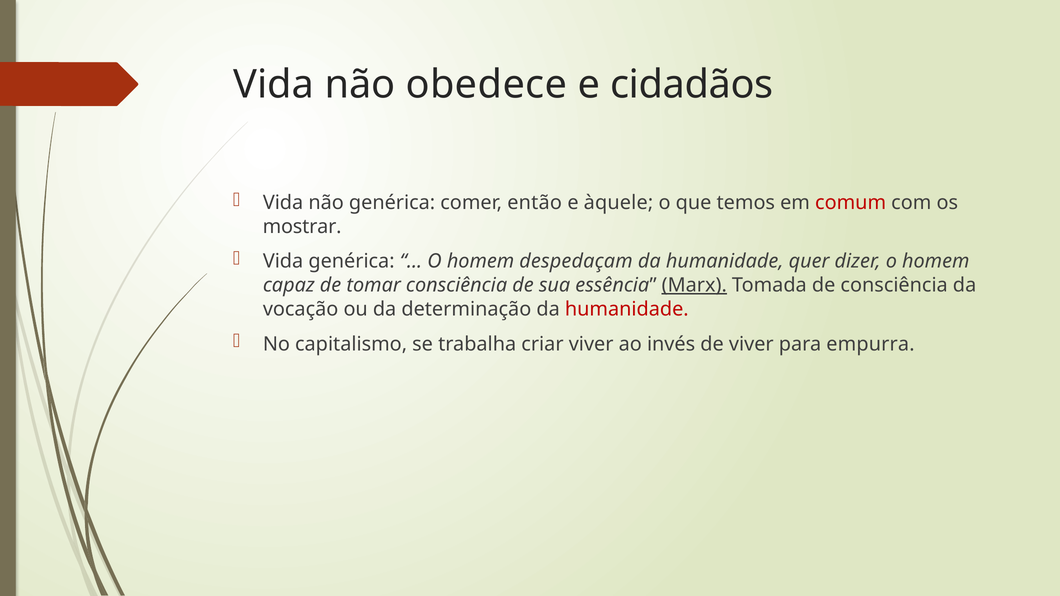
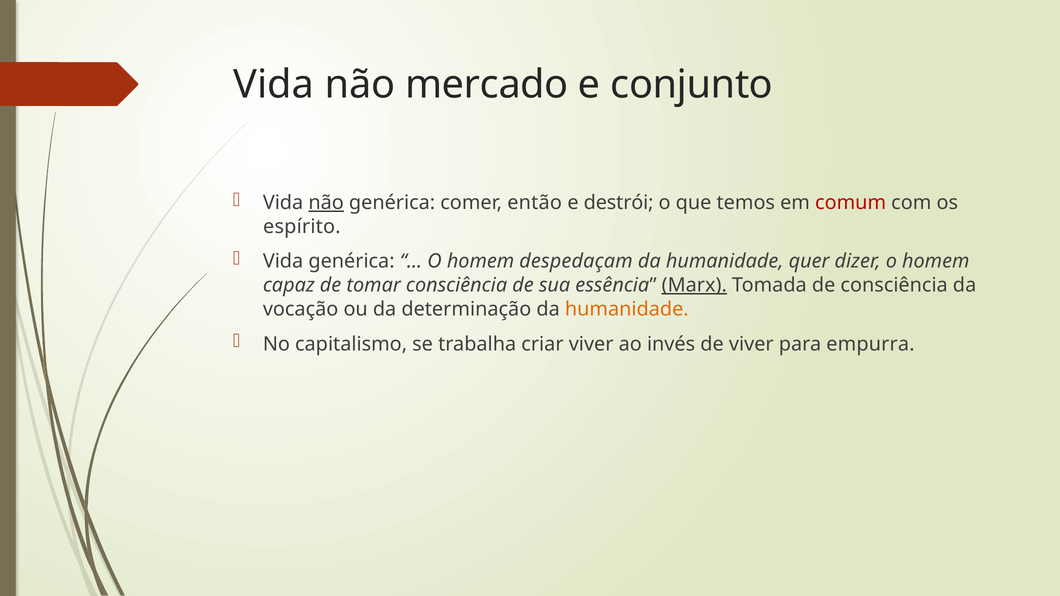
obedece: obedece -> mercado
cidadãos: cidadãos -> conjunto
não at (326, 203) underline: none -> present
àquele: àquele -> destrói
mostrar: mostrar -> espírito
humanidade at (627, 309) colour: red -> orange
